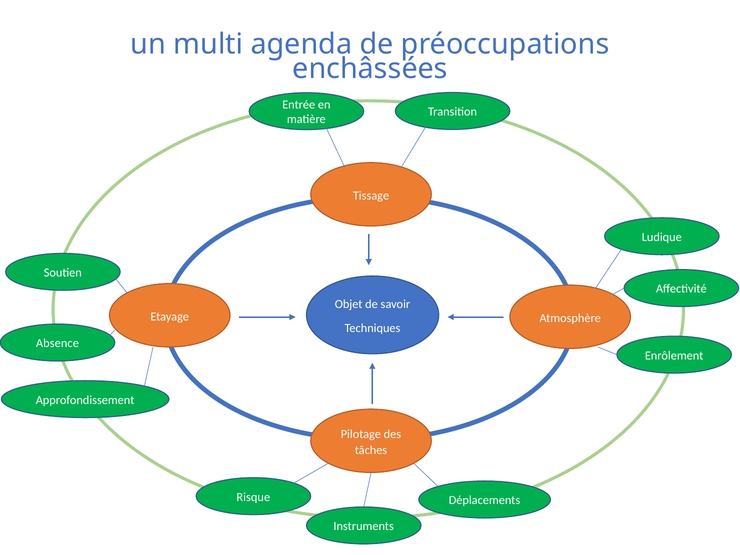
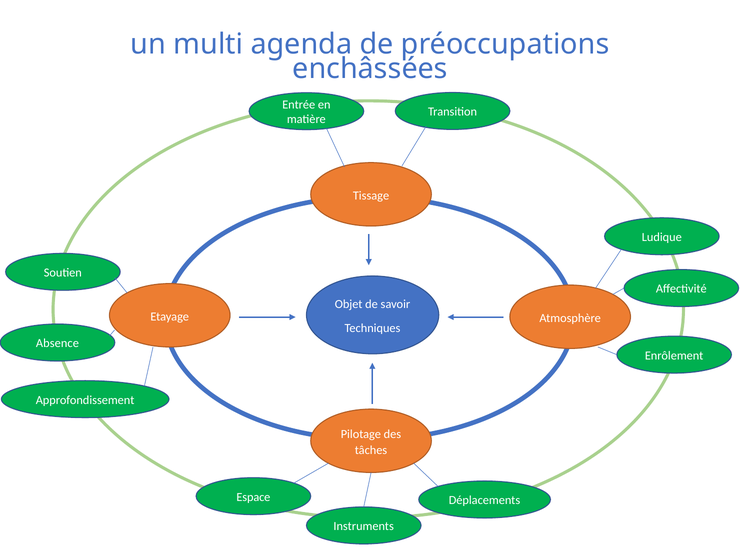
Risque: Risque -> Espace
